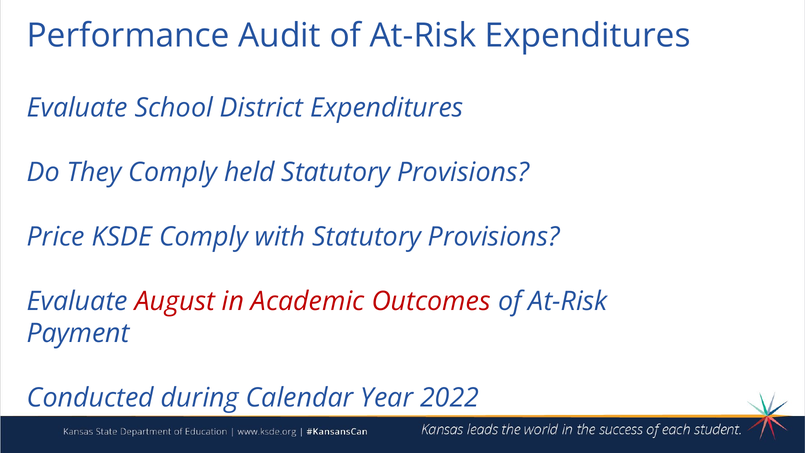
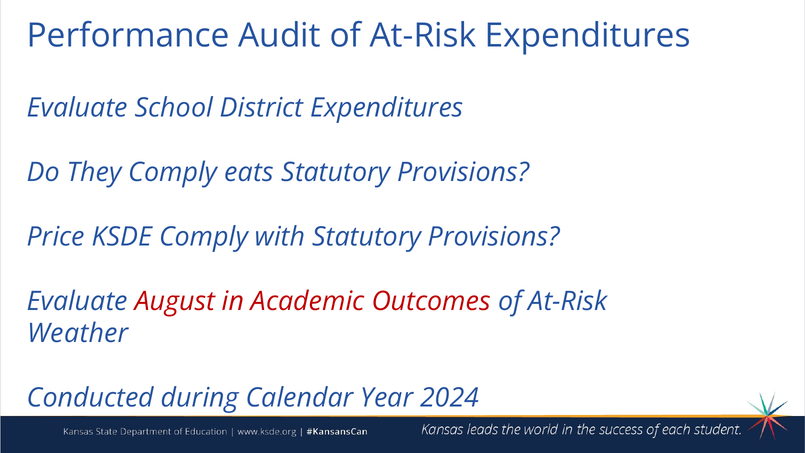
held: held -> eats
Payment: Payment -> Weather
2022: 2022 -> 2024
